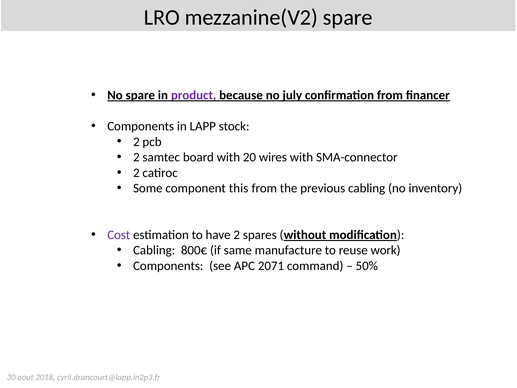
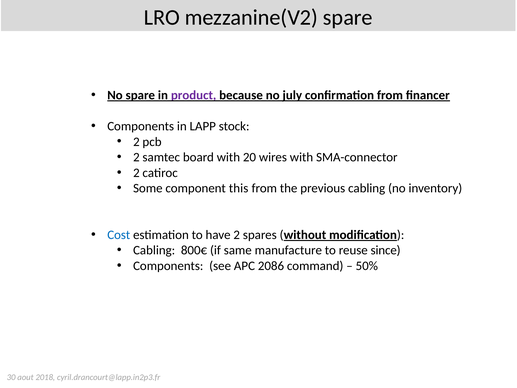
Cost colour: purple -> blue
work: work -> since
2071: 2071 -> 2086
